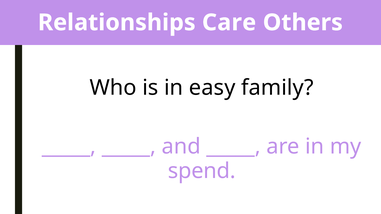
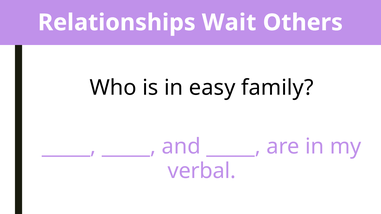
Care: Care -> Wait
spend: spend -> verbal
